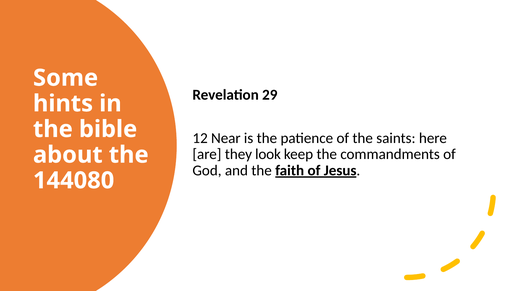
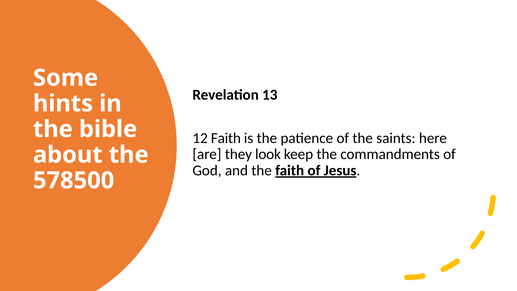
29: 29 -> 13
12 Near: Near -> Faith
144080: 144080 -> 578500
